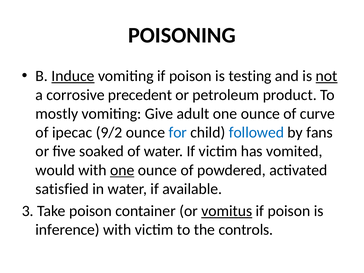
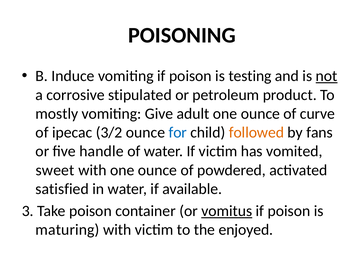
Induce underline: present -> none
precedent: precedent -> stipulated
9/2: 9/2 -> 3/2
followed colour: blue -> orange
soaked: soaked -> handle
would: would -> sweet
one at (122, 170) underline: present -> none
inference: inference -> maturing
controls: controls -> enjoyed
